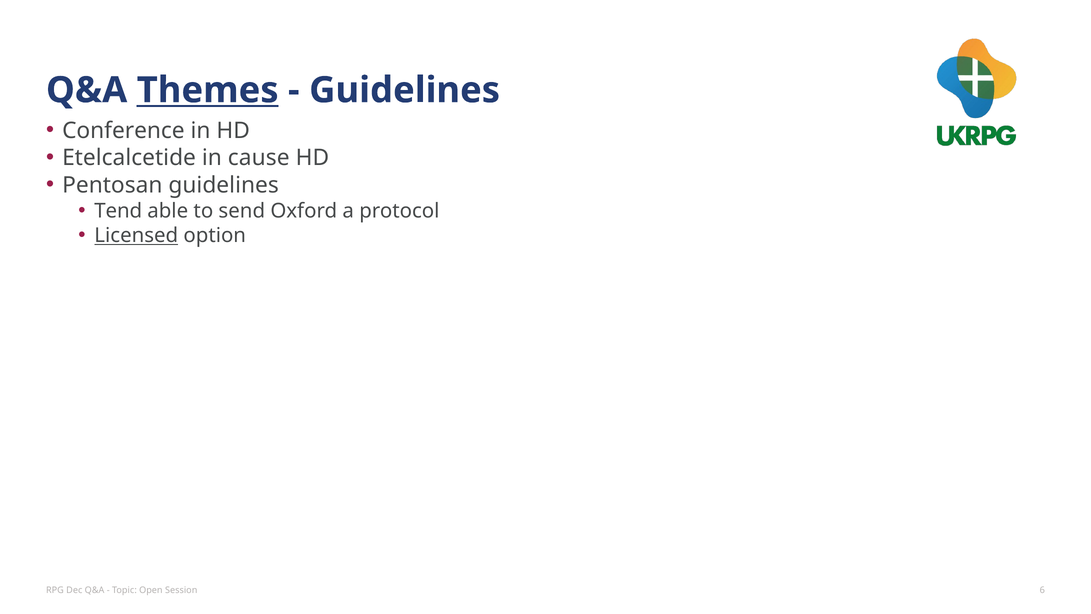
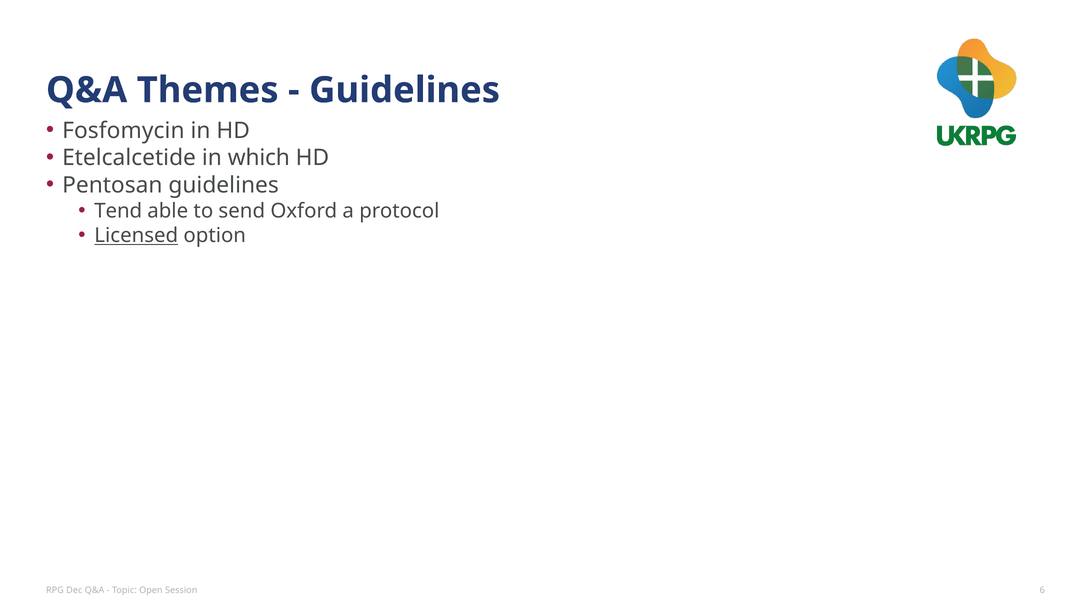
Themes underline: present -> none
Conference: Conference -> Fosfomycin
cause: cause -> which
